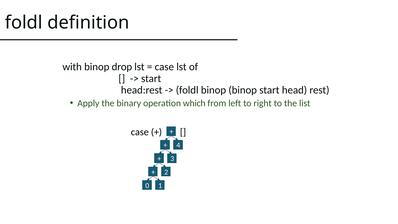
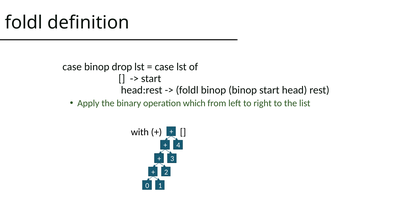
with at (72, 67): with -> case
case at (140, 132): case -> with
